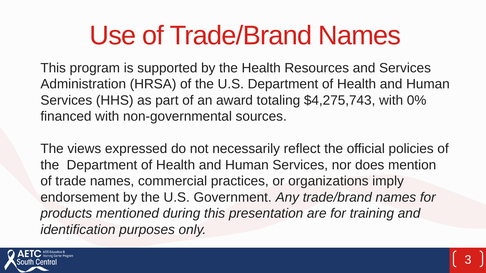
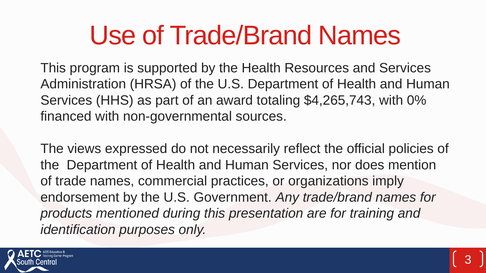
$4,275,743: $4,275,743 -> $4,265,743
